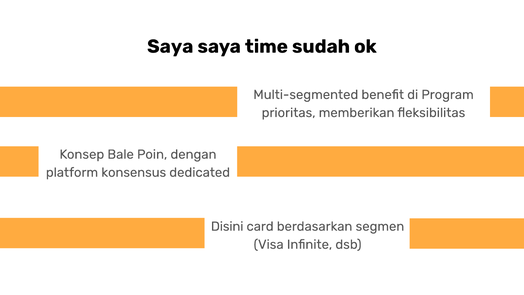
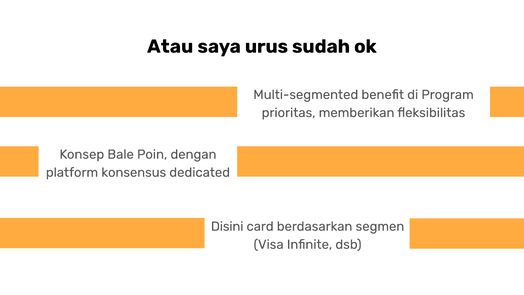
Saya at (170, 46): Saya -> Atau
time: time -> urus
